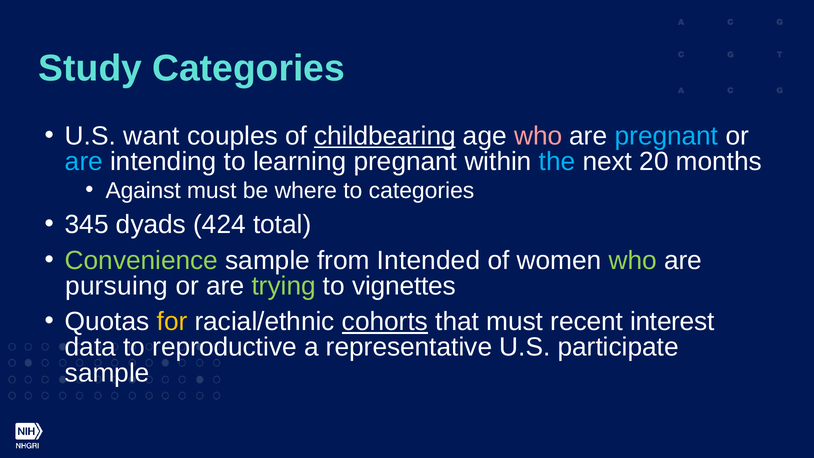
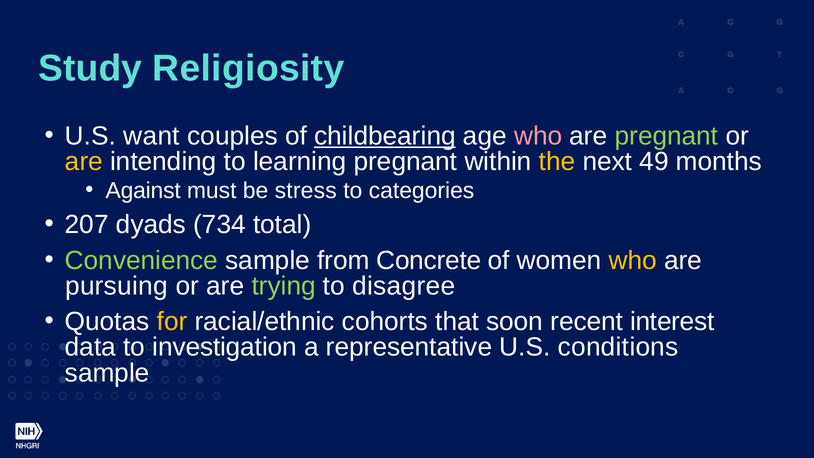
Study Categories: Categories -> Religiosity
pregnant at (666, 136) colour: light blue -> light green
are at (84, 161) colour: light blue -> yellow
the colour: light blue -> yellow
20: 20 -> 49
where: where -> stress
345: 345 -> 207
424: 424 -> 734
Intended: Intended -> Concrete
who at (633, 260) colour: light green -> yellow
vignettes: vignettes -> disagree
cohorts underline: present -> none
that must: must -> soon
reproductive: reproductive -> investigation
participate: participate -> conditions
